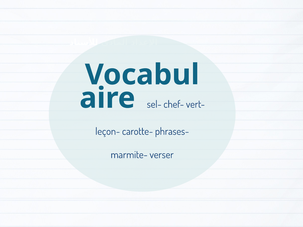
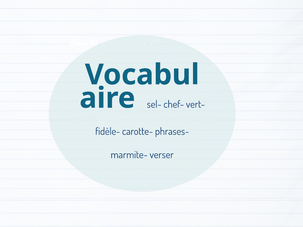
leçon-: leçon- -> fidèle-
